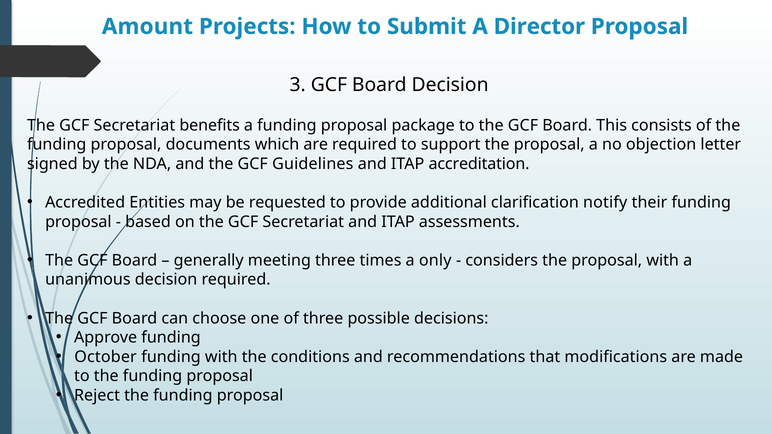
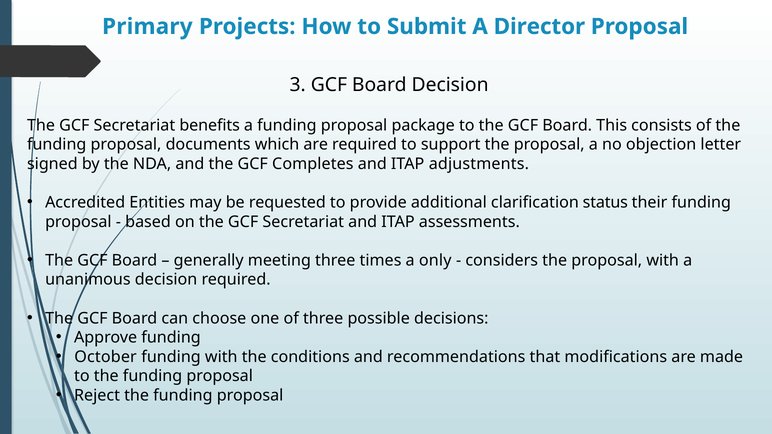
Amount: Amount -> Primary
Guidelines: Guidelines -> Completes
accreditation: accreditation -> adjustments
notify: notify -> status
